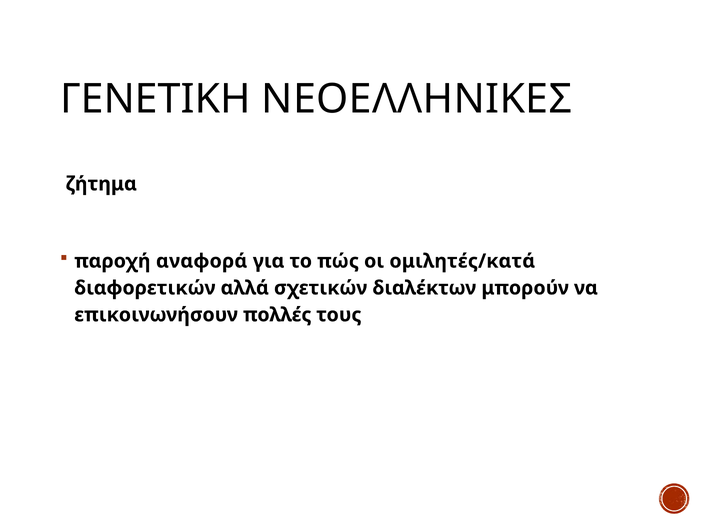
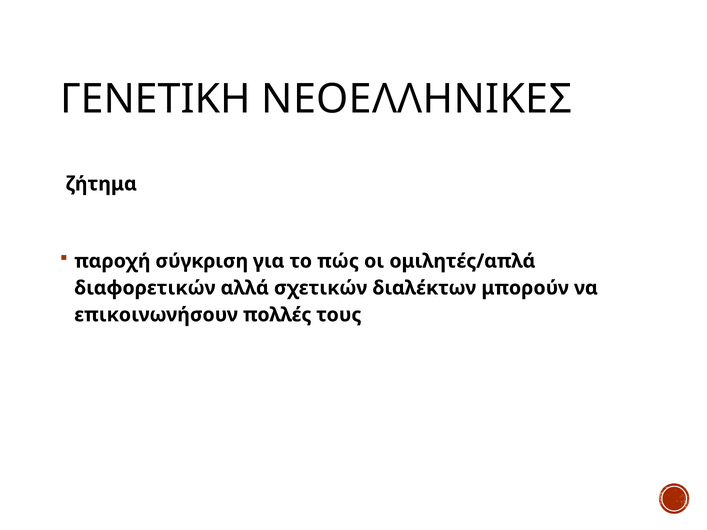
αναφορά: αναφορά -> σύγκριση
ομιλητές/κατά: ομιλητές/κατά -> ομιλητές/απλά
